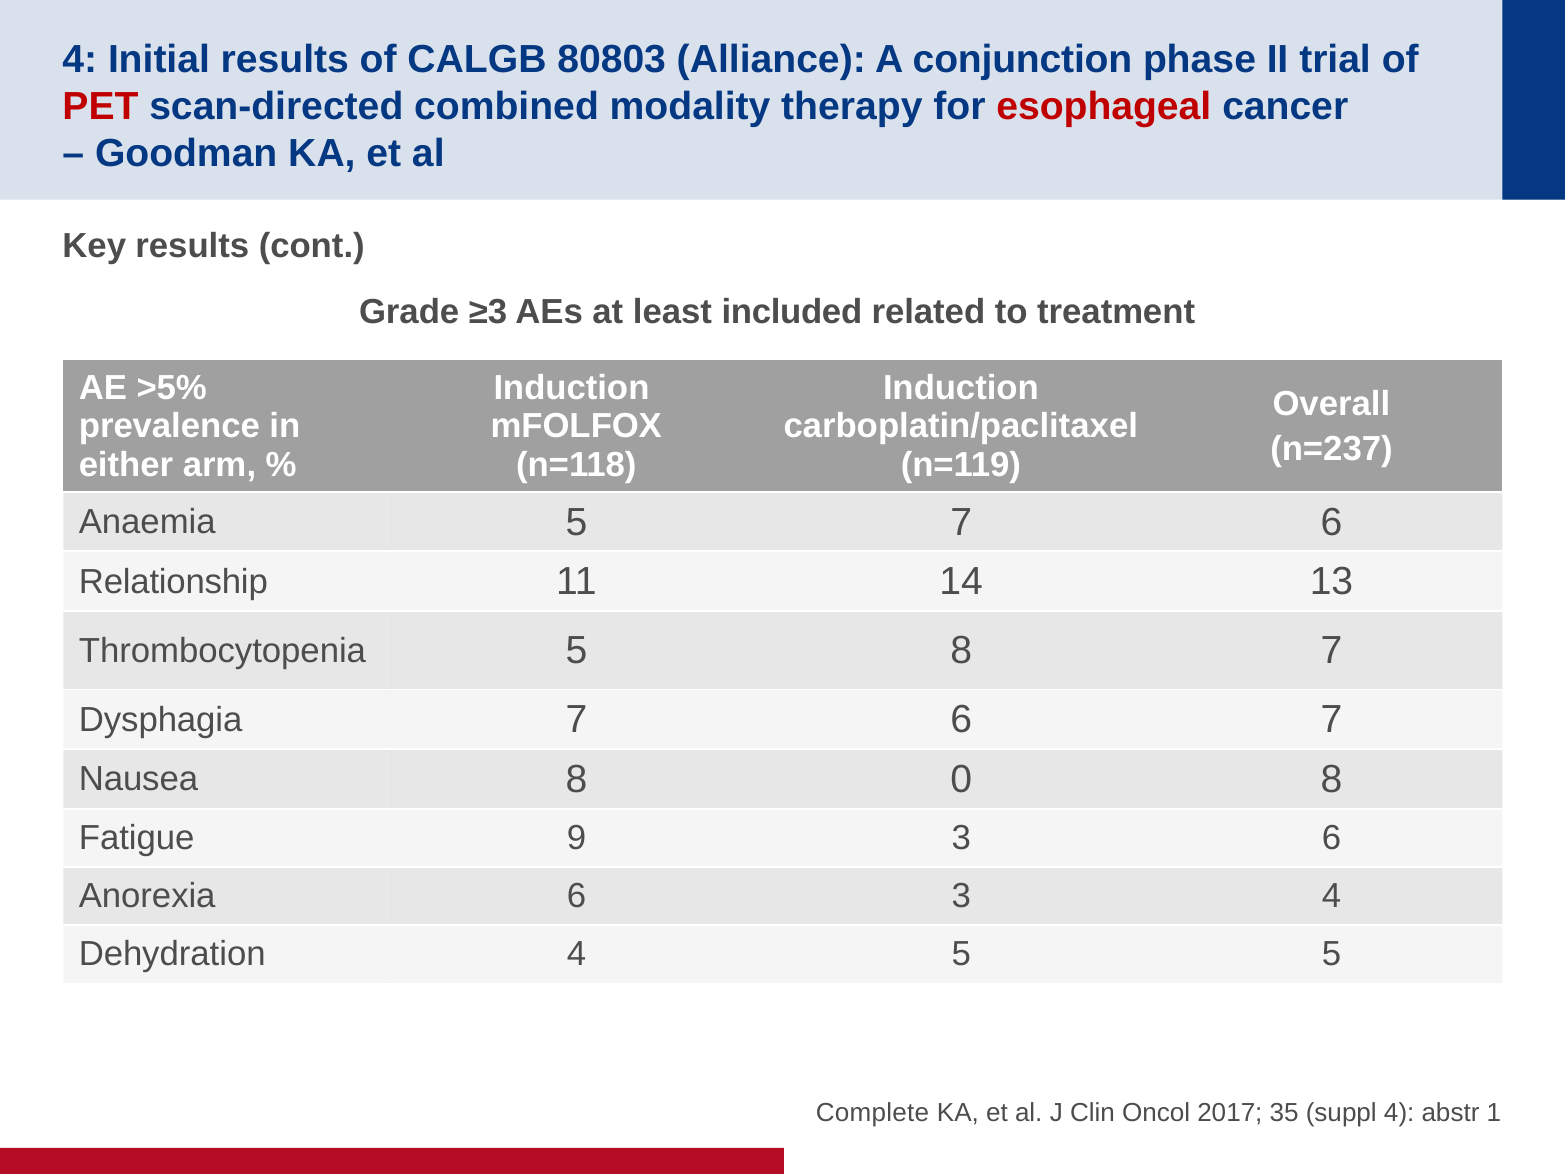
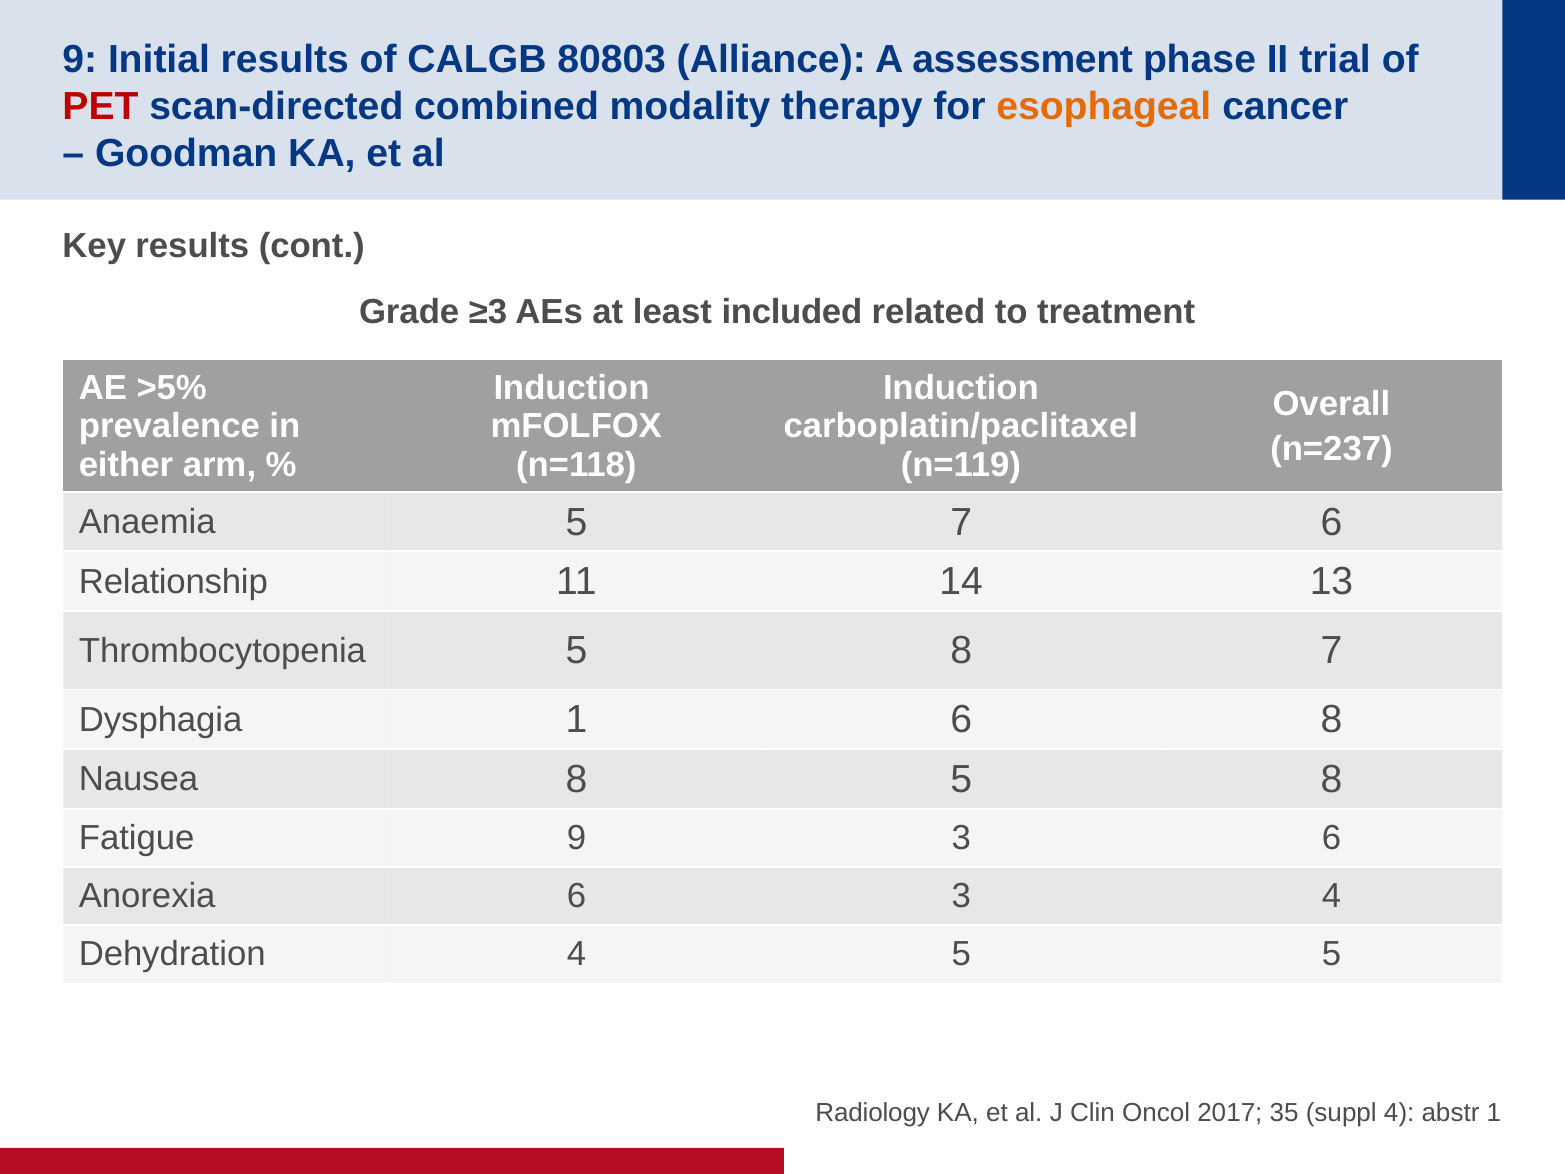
4 at (80, 60): 4 -> 9
conjunction: conjunction -> assessment
esophageal colour: red -> orange
Dysphagia 7: 7 -> 1
6 7: 7 -> 8
8 0: 0 -> 5
Complete: Complete -> Radiology
